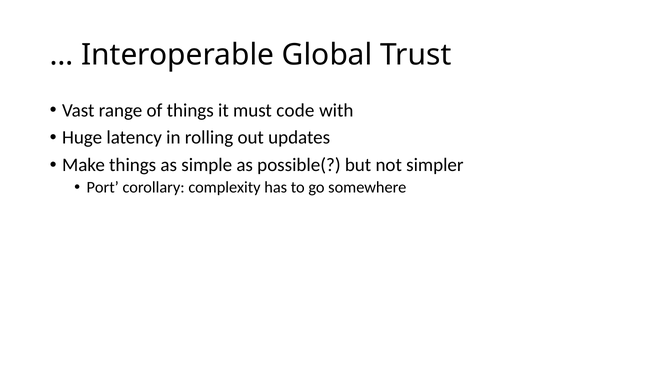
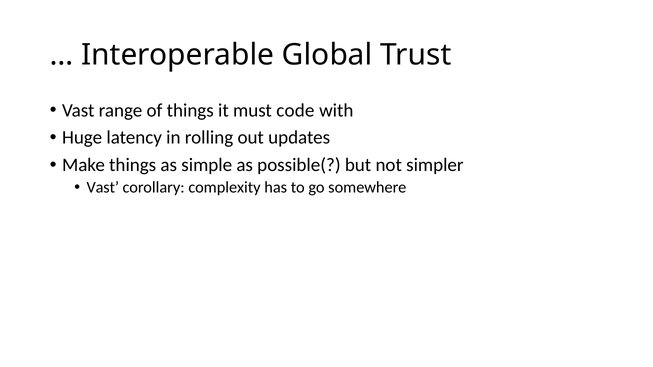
Port at (103, 188): Port -> Vast
